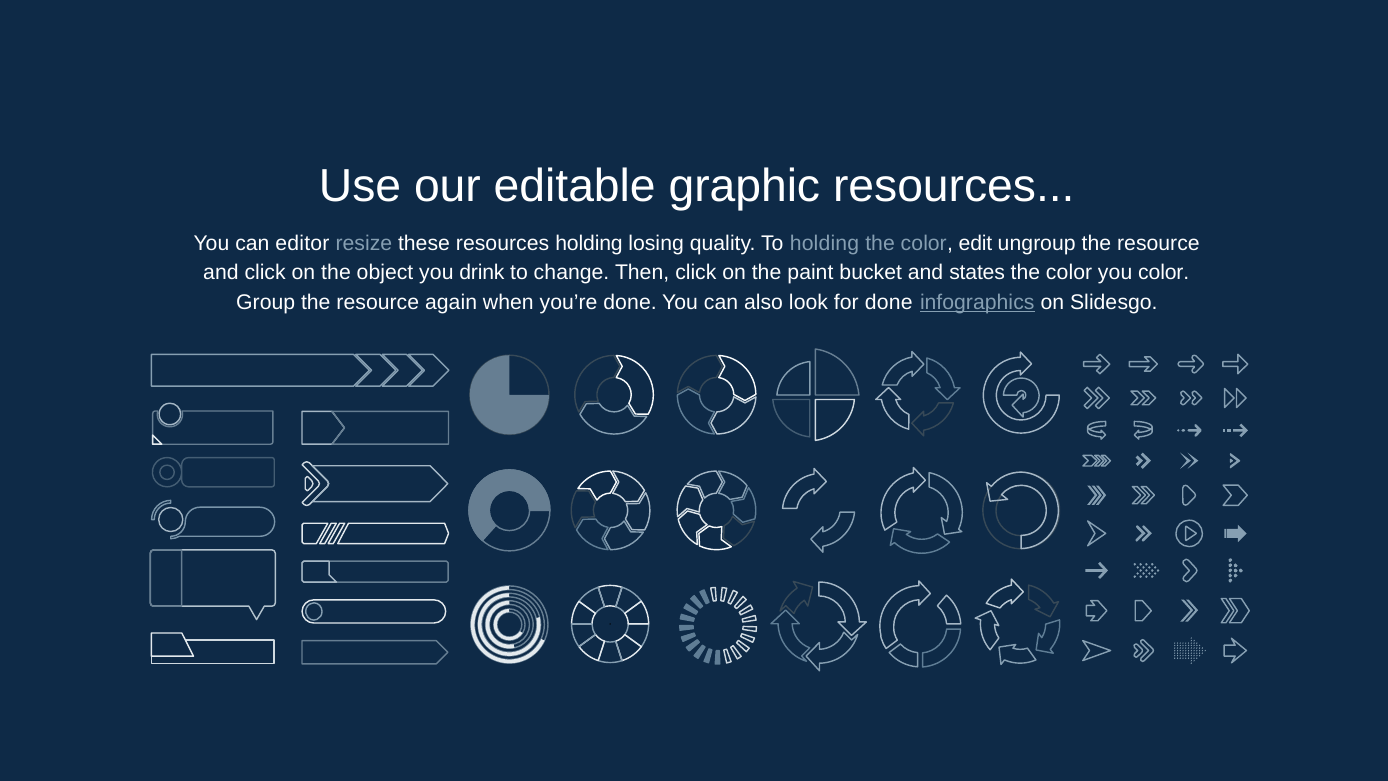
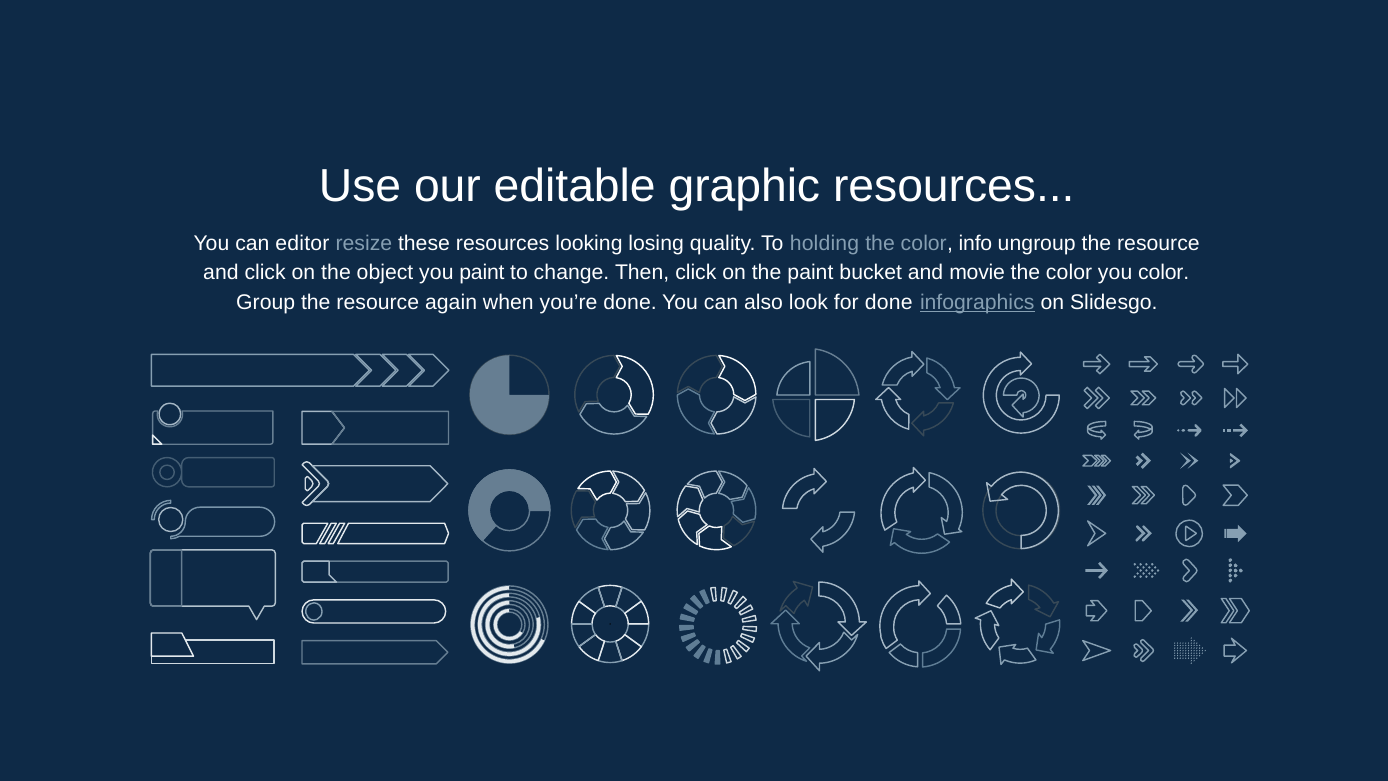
resources holding: holding -> looking
edit: edit -> info
you drink: drink -> paint
states: states -> movie
